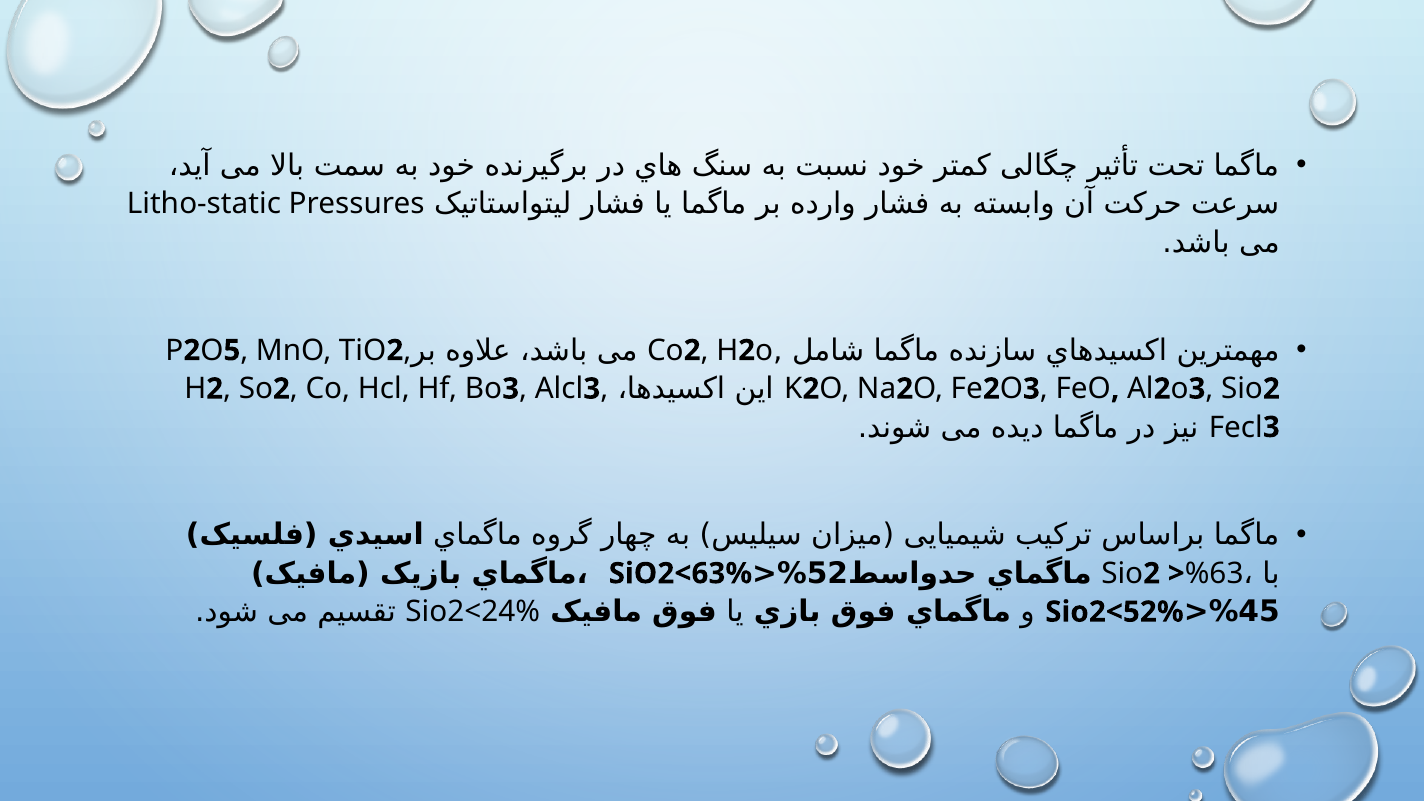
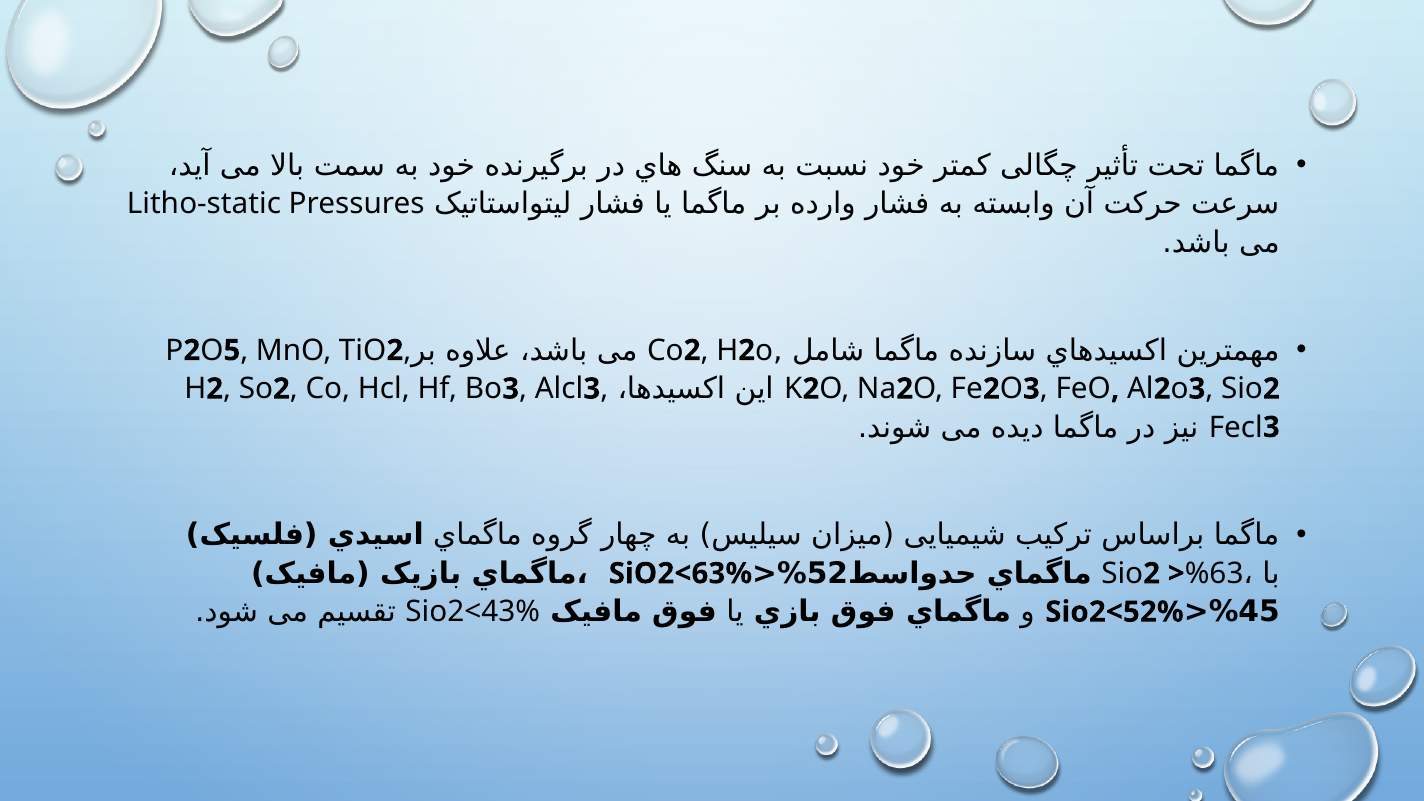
Sio2<24%: Sio2<24% -> Sio2<43%
